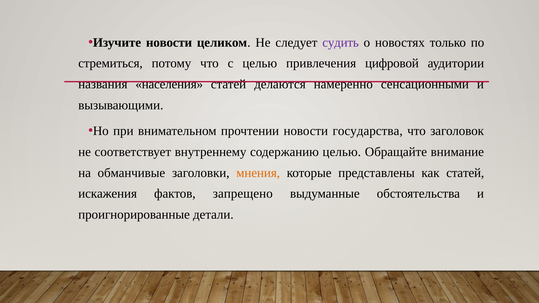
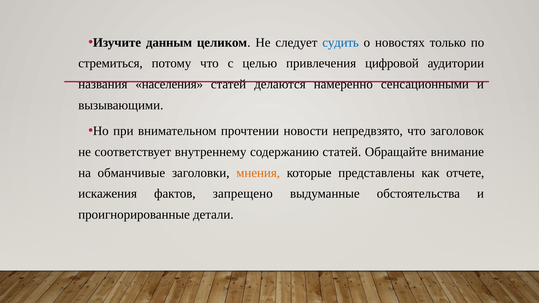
Изучите новости: новости -> данным
судить colour: purple -> blue
государства: государства -> непредвзято
содержанию целью: целью -> статей
как статей: статей -> отчете
